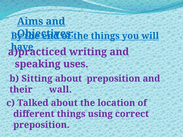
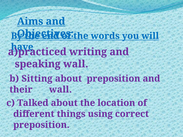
the things: things -> words
speaking uses: uses -> wall
